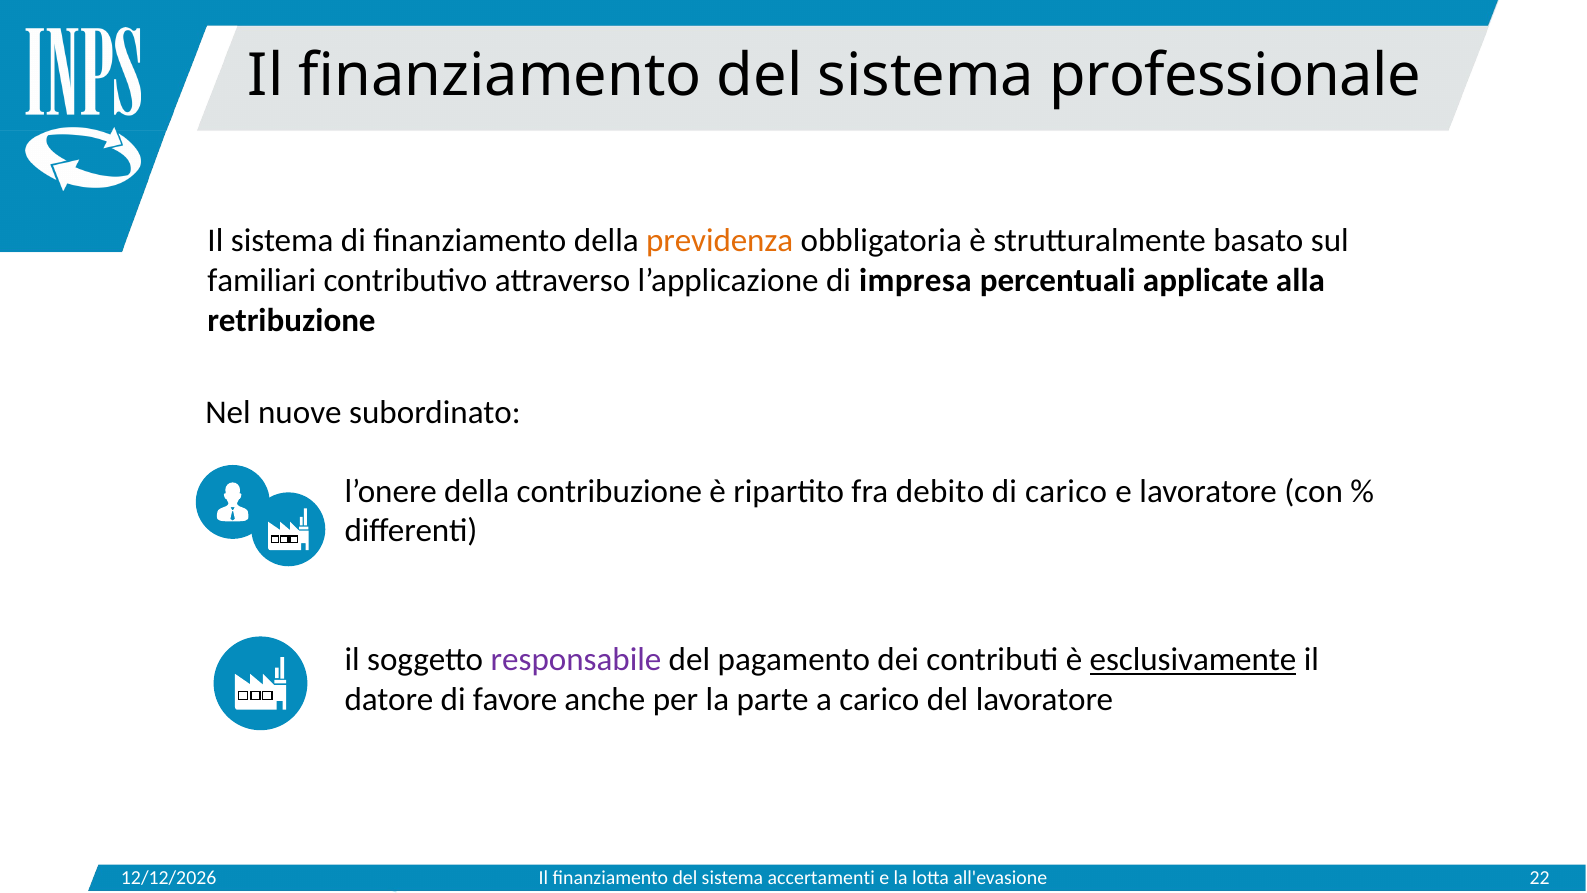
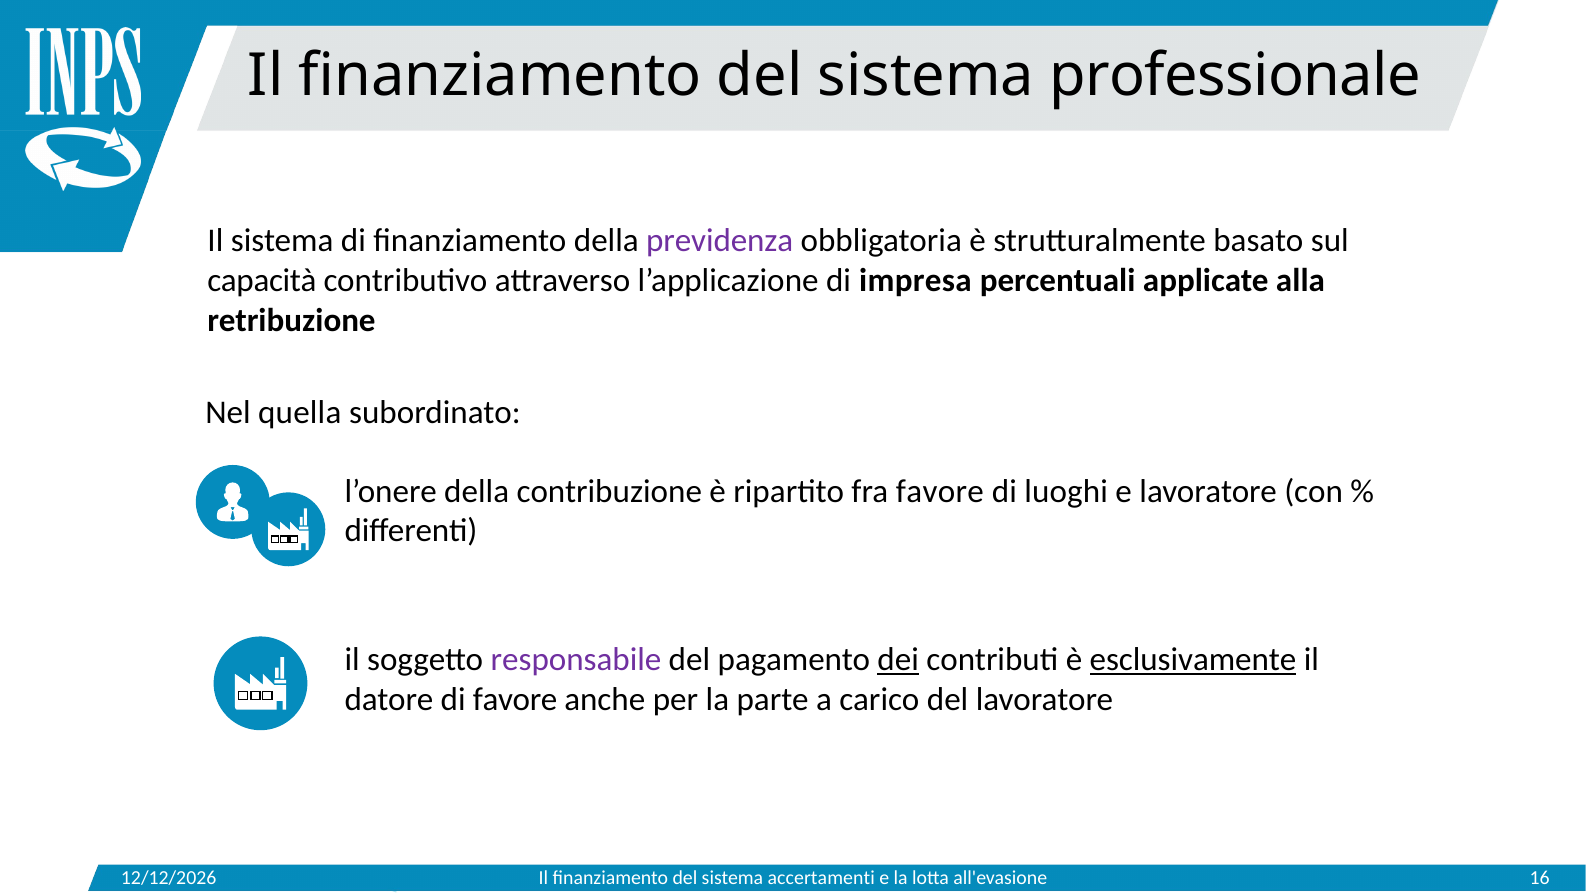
previdenza colour: orange -> purple
familiari: familiari -> capacità
nuove: nuove -> quella
fra debito: debito -> favore
di carico: carico -> luoghi
dei underline: none -> present
22: 22 -> 16
